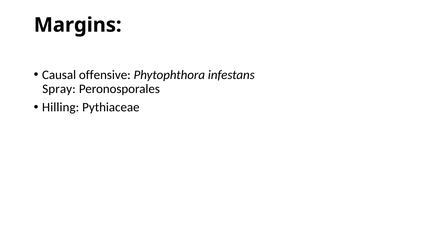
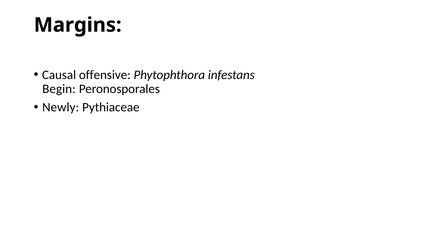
Spray: Spray -> Begin
Hilling: Hilling -> Newly
